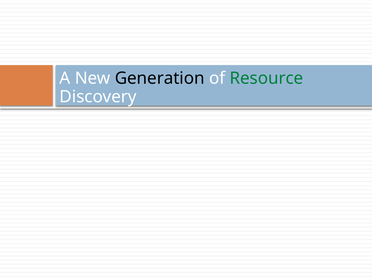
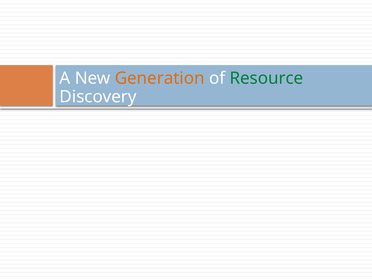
Generation colour: black -> orange
